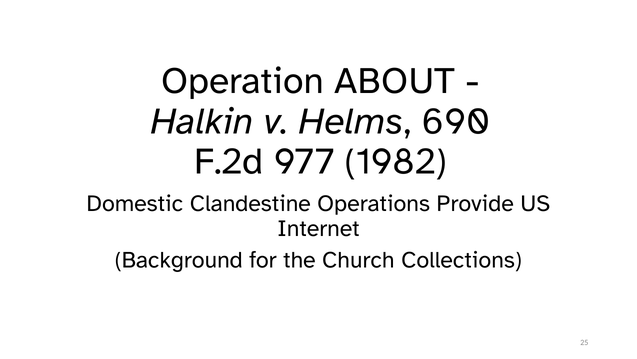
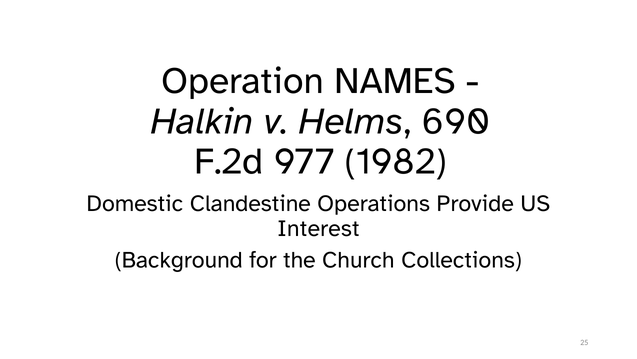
ABOUT: ABOUT -> NAMES
Internet: Internet -> Interest
